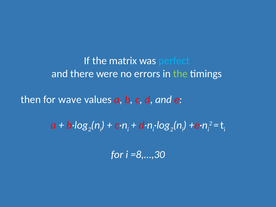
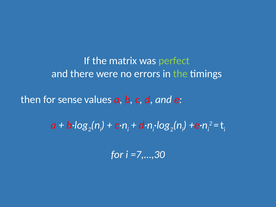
perfect colour: light blue -> light green
wave: wave -> sense
=8,…,30: =8,…,30 -> =7,…,30
